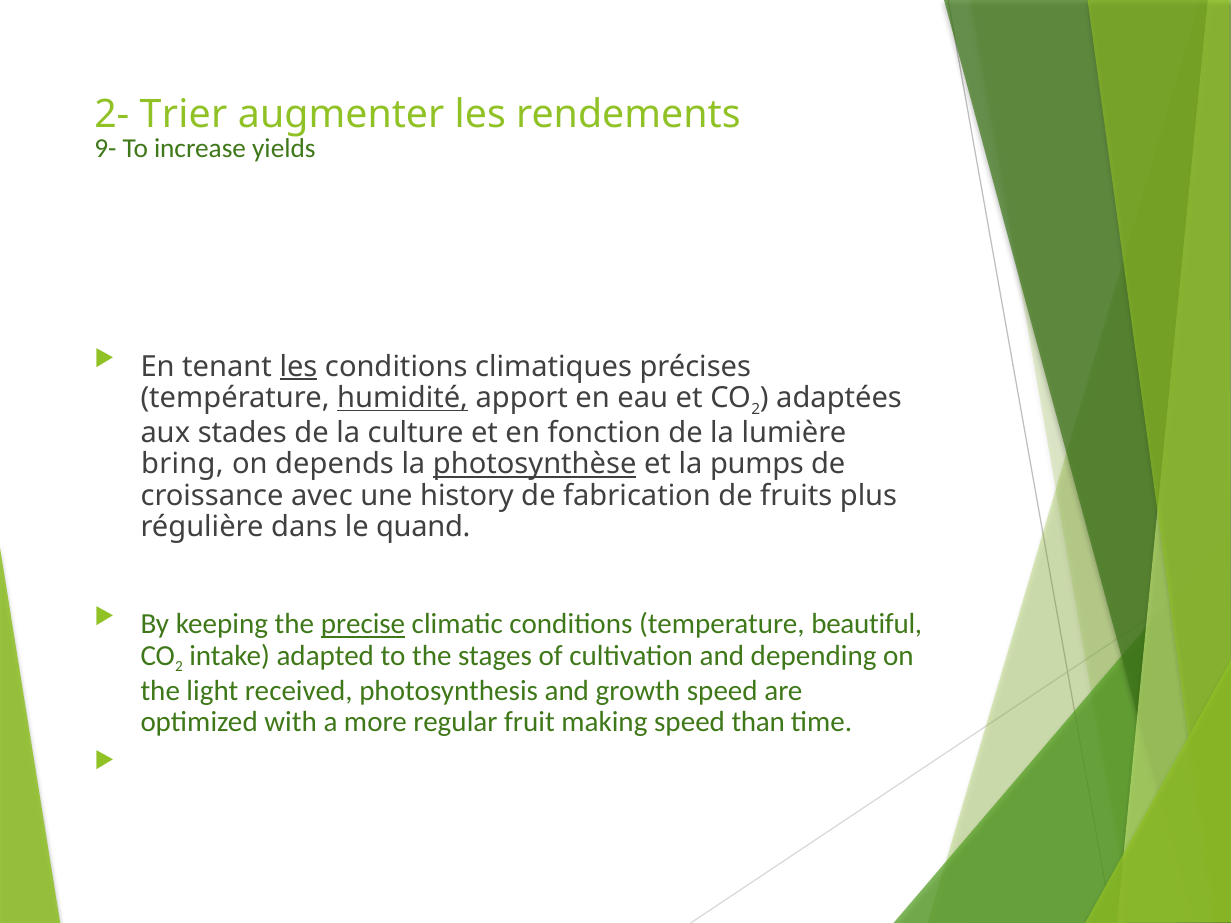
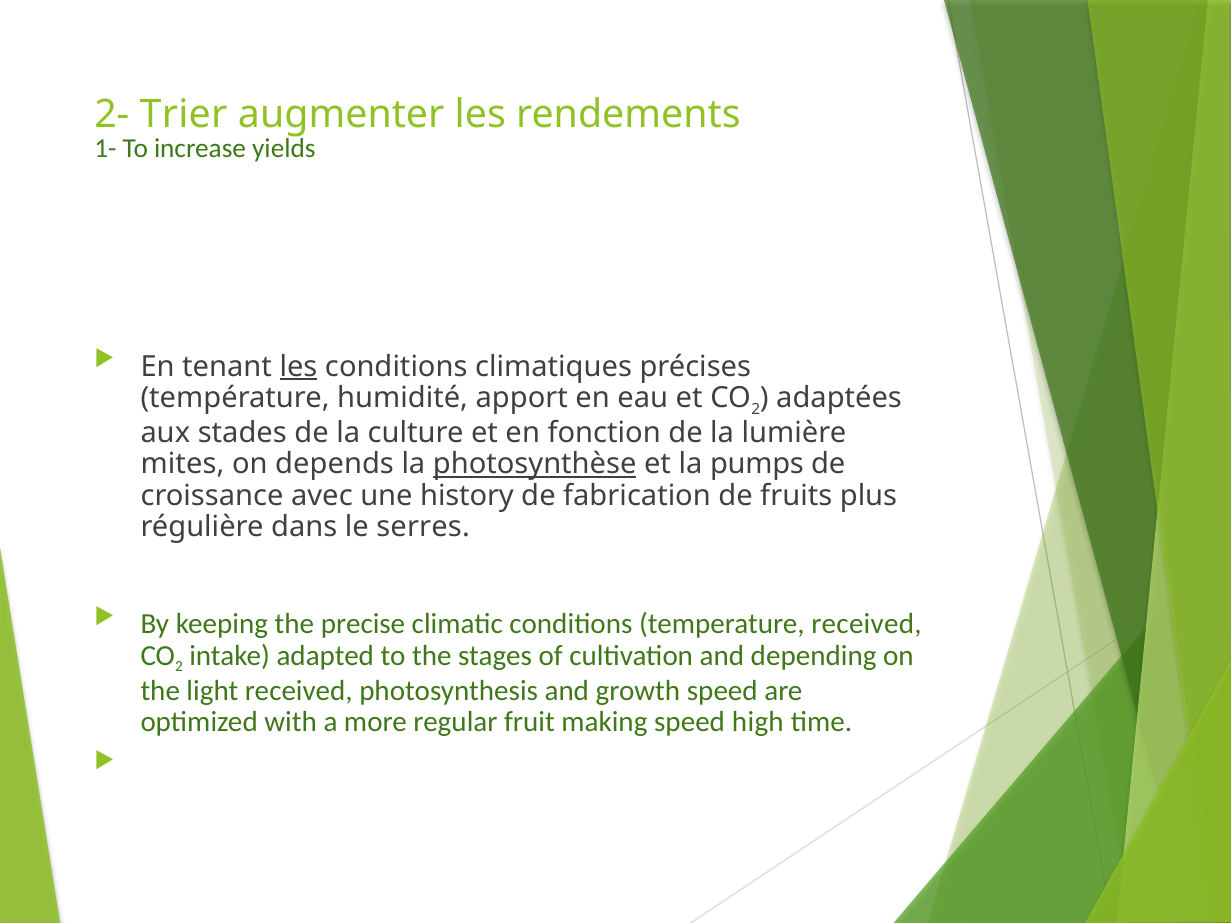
9-: 9- -> 1-
humidité underline: present -> none
bring: bring -> mites
quand: quand -> serres
precise underline: present -> none
temperature beautiful: beautiful -> received
than: than -> high
